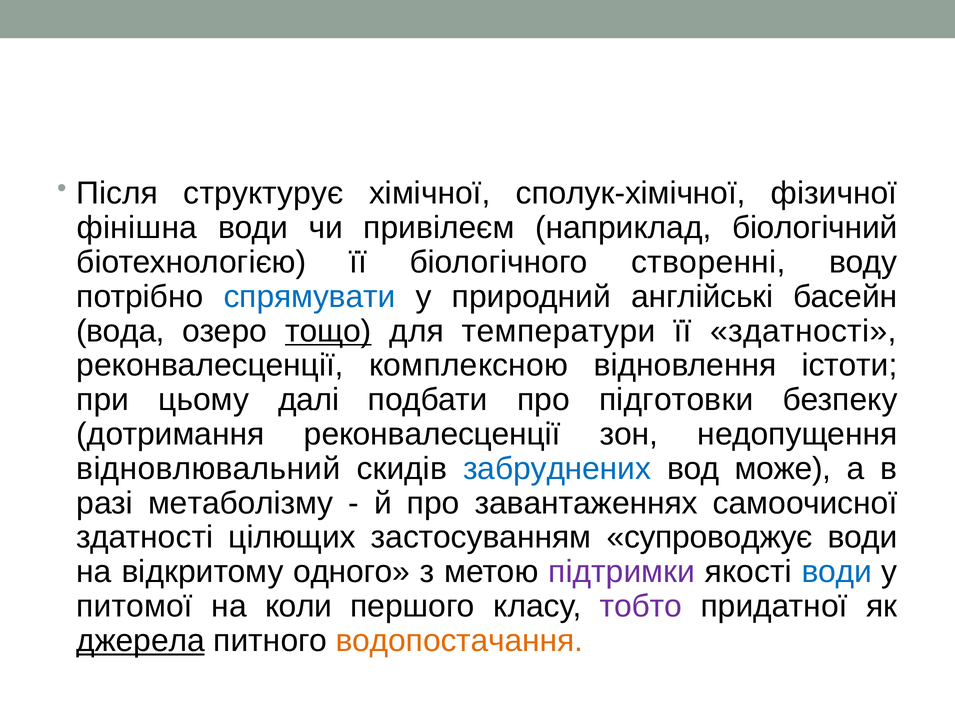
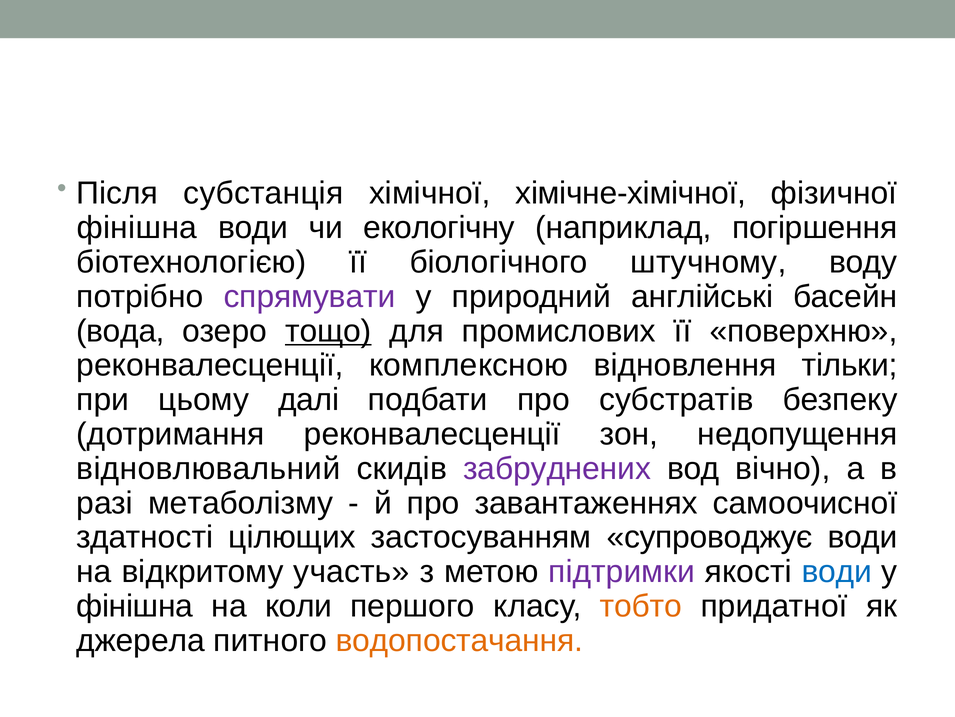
структурує: структурує -> субстанція
сполук-хімічної: сполук-хімічної -> хімічне-хімічної
привілеєм: привілеєм -> екологічну
біологічний: біологічний -> погіршення
створенні: створенні -> штучному
спрямувати colour: blue -> purple
температури: температури -> промислових
її здатності: здатності -> поверхню
істоти: істоти -> тільки
підготовки: підготовки -> субстратів
забруднених colour: blue -> purple
може: може -> вічно
одного: одного -> участь
питомої at (135, 606): питомої -> фінішна
тобто colour: purple -> orange
джерела underline: present -> none
